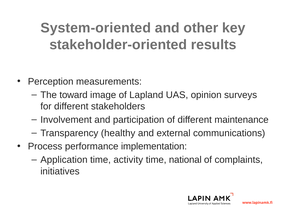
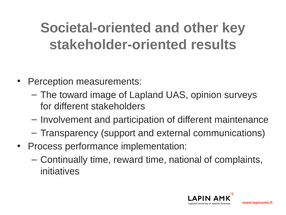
System-oriented: System-oriented -> Societal-oriented
healthy: healthy -> support
Application: Application -> Continually
activity: activity -> reward
